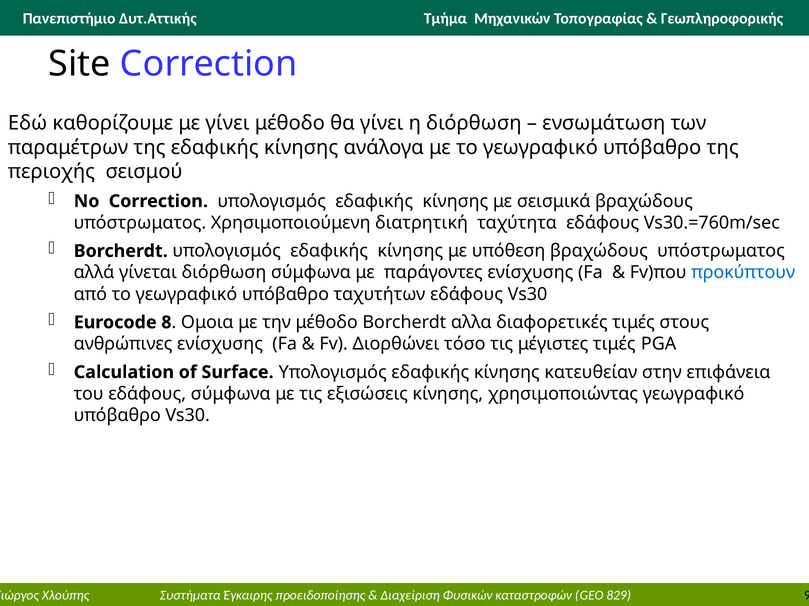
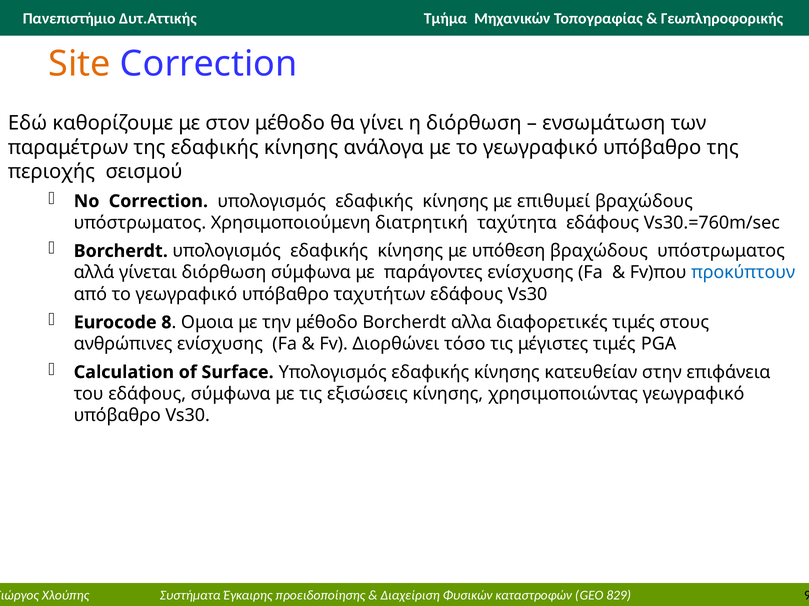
Site colour: black -> orange
με γίνει: γίνει -> στον
σεισμικά: σεισμικά -> επιθυμεί
